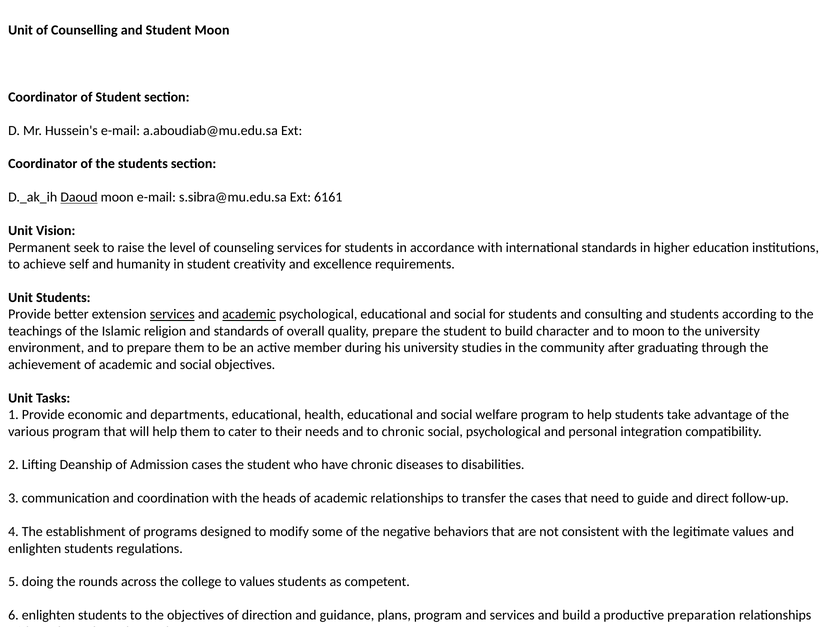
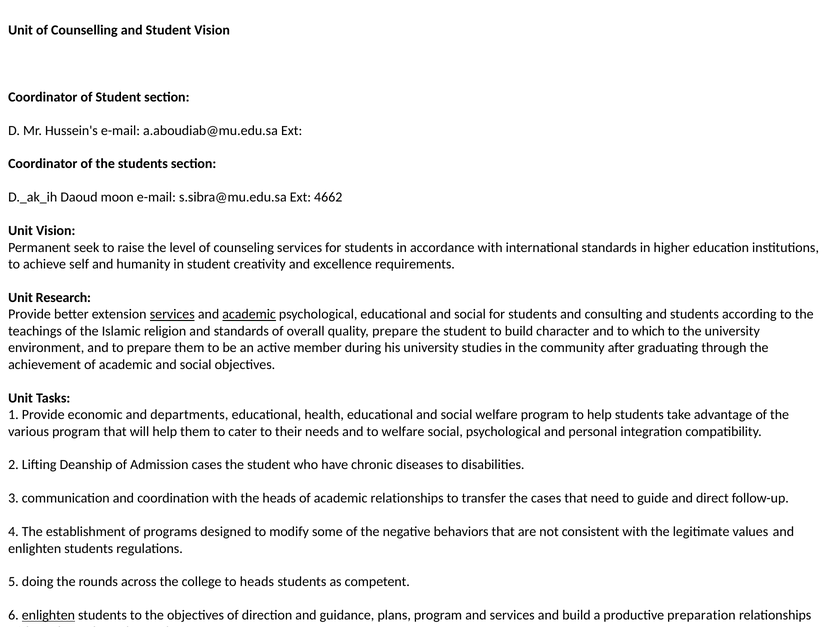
Student Moon: Moon -> Vision
Daoud underline: present -> none
6161: 6161 -> 4662
Unit Students: Students -> Research
to moon: moon -> which
to chronic: chronic -> welfare
to values: values -> heads
enlighten at (48, 615) underline: none -> present
